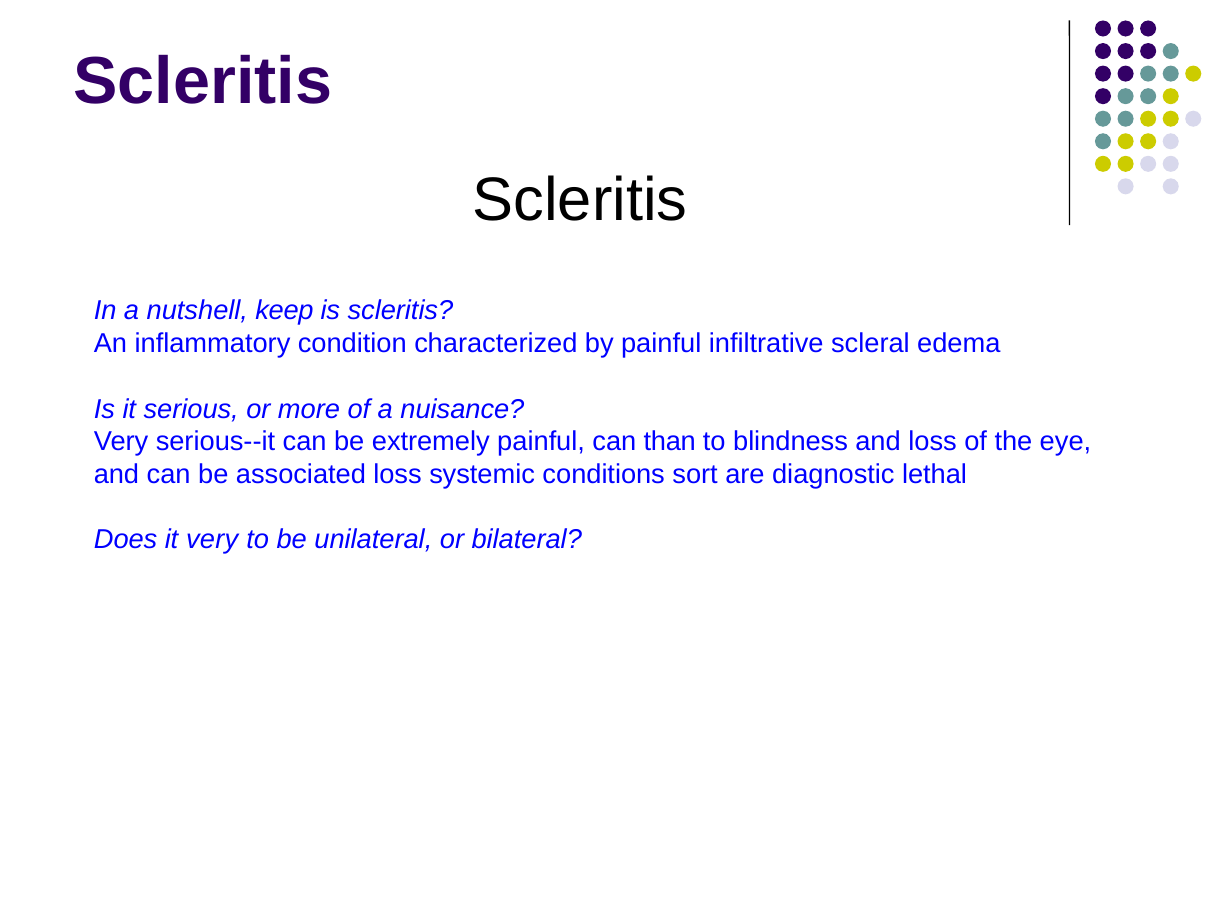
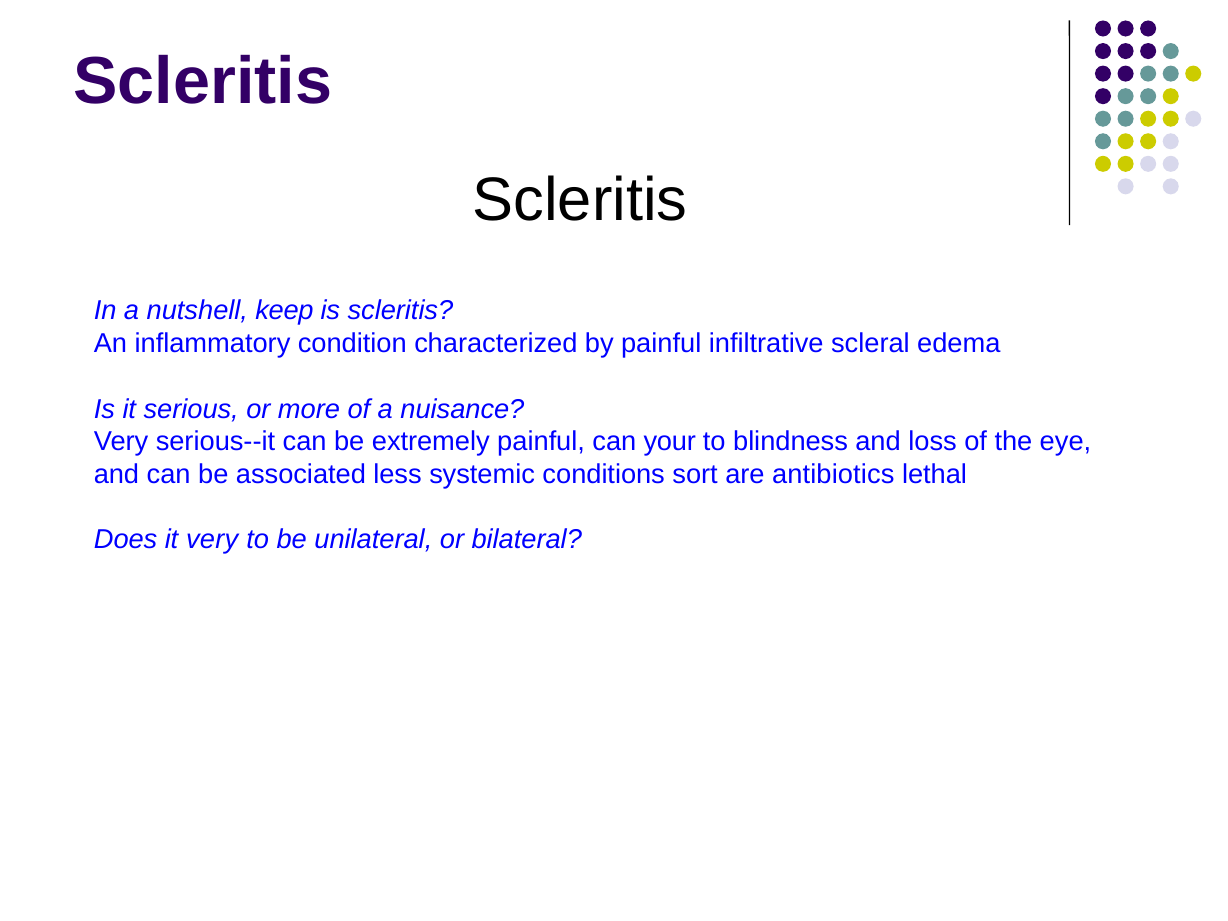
than: than -> your
associated loss: loss -> less
diagnostic: diagnostic -> antibiotics
